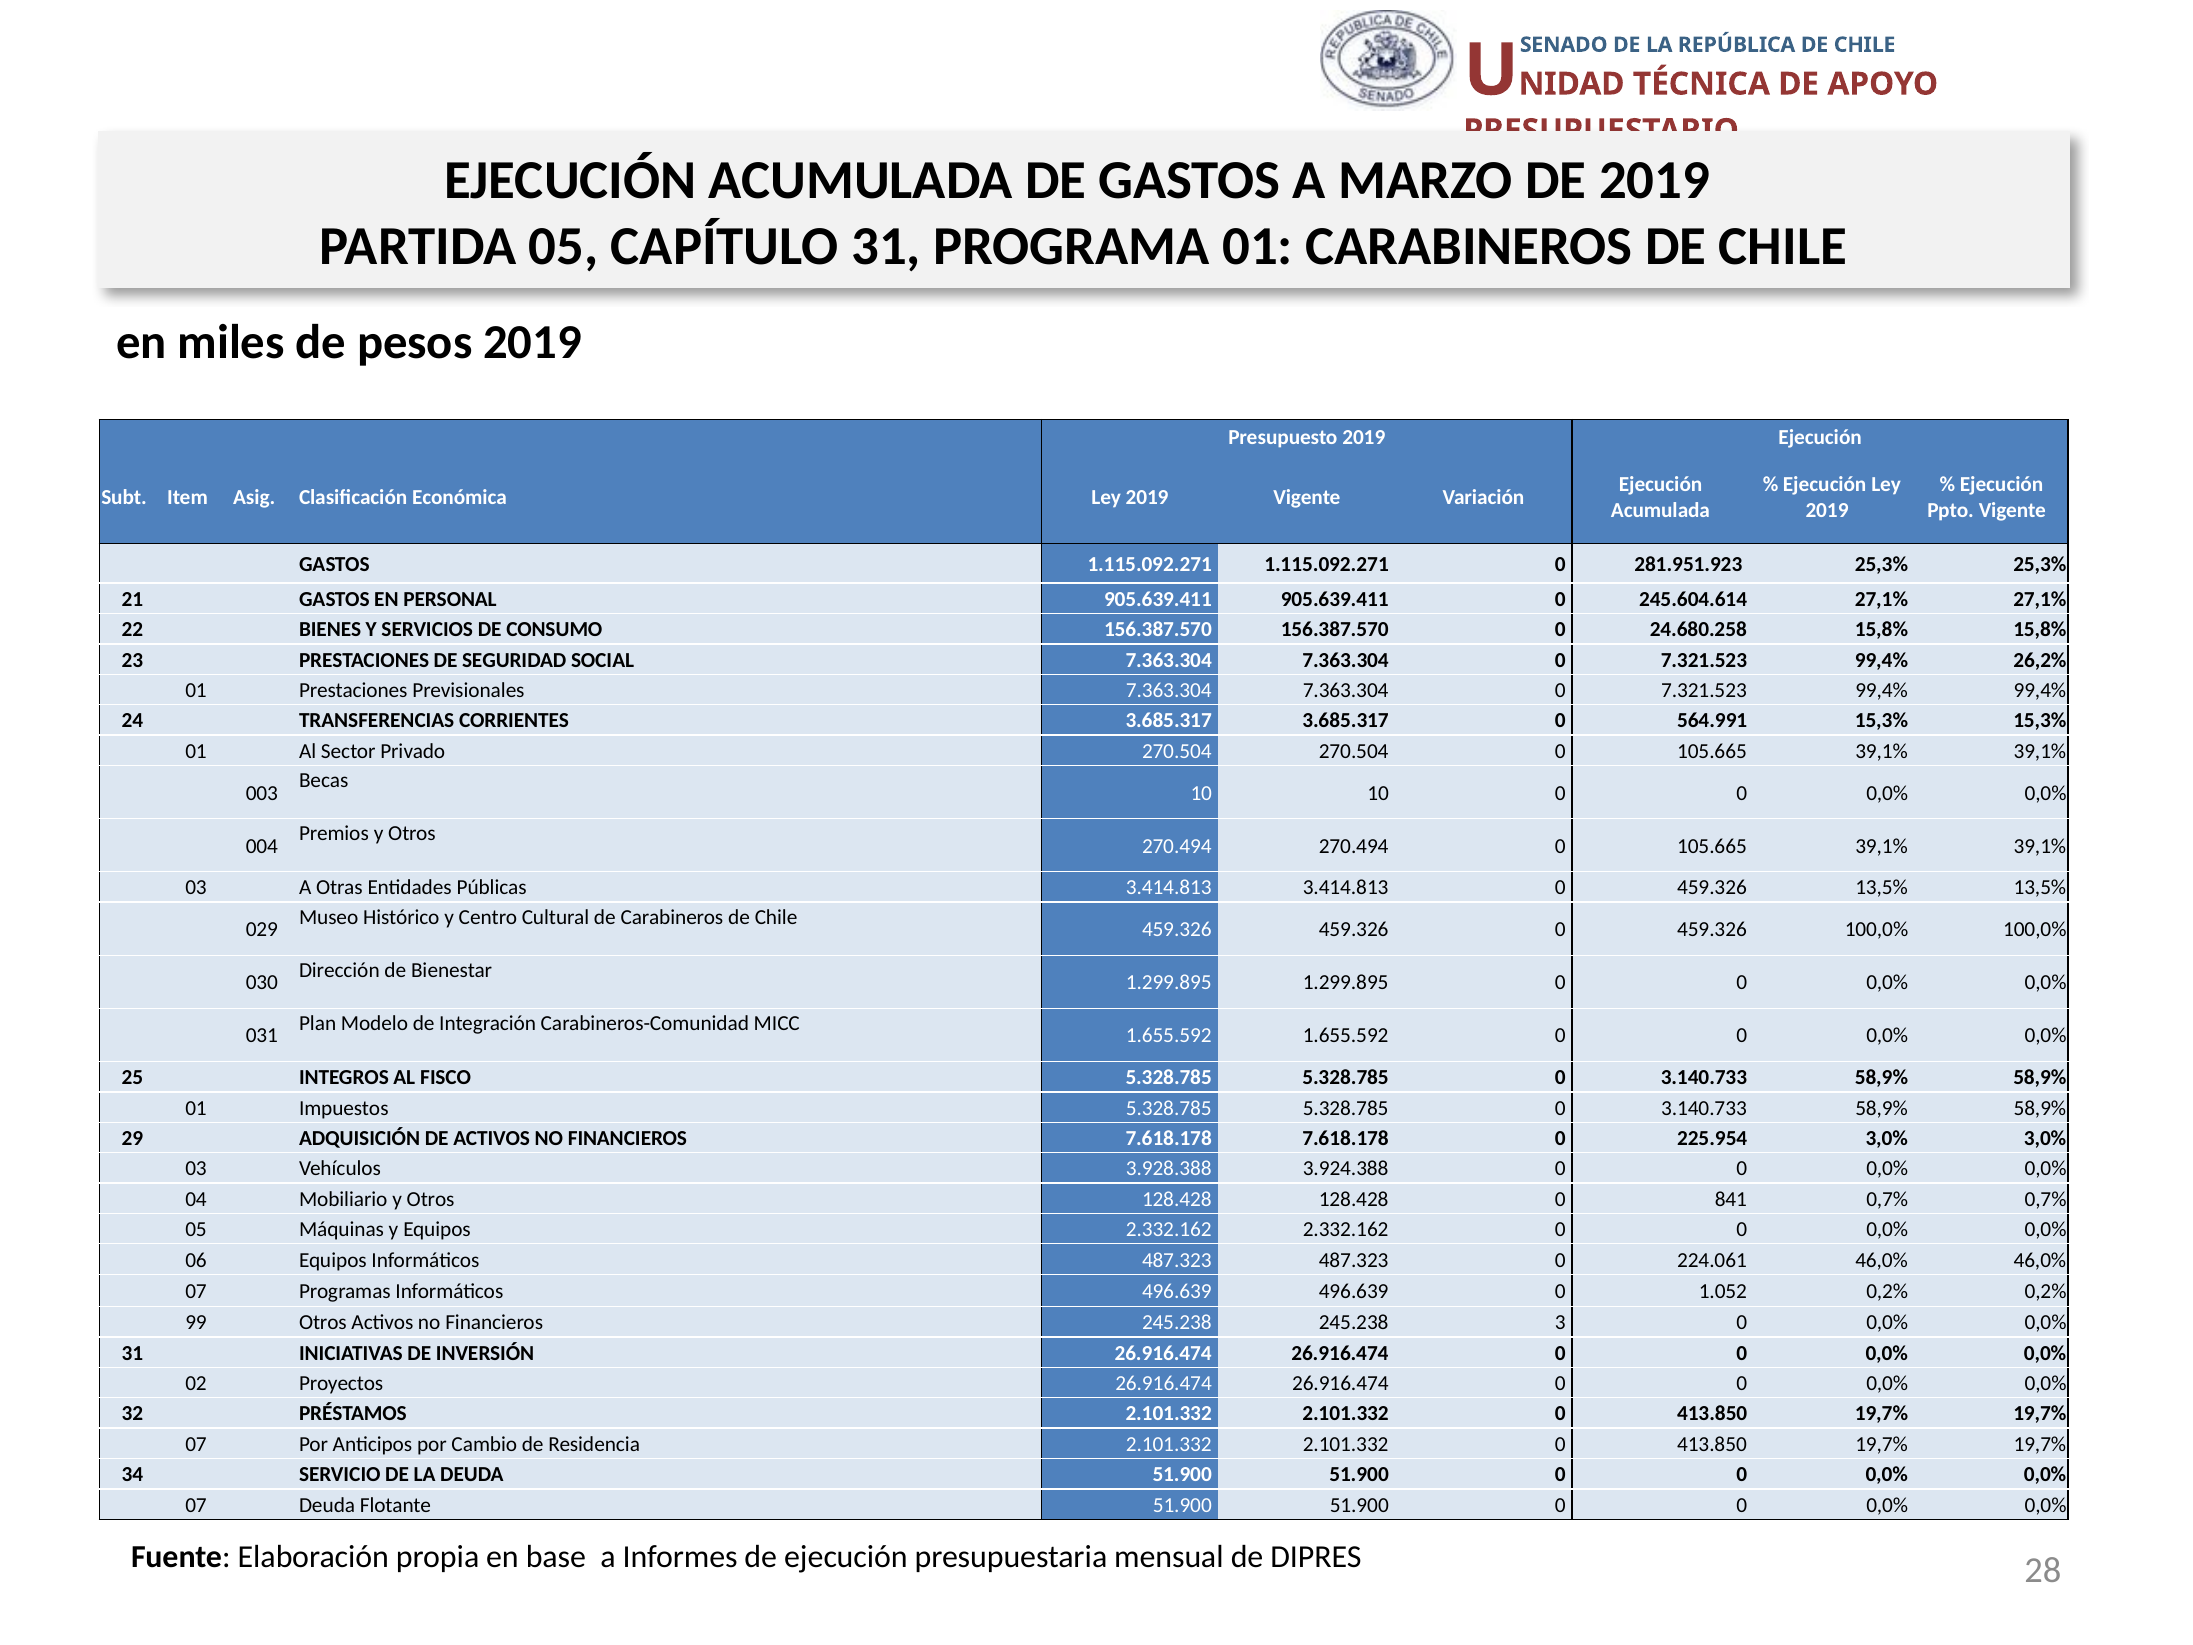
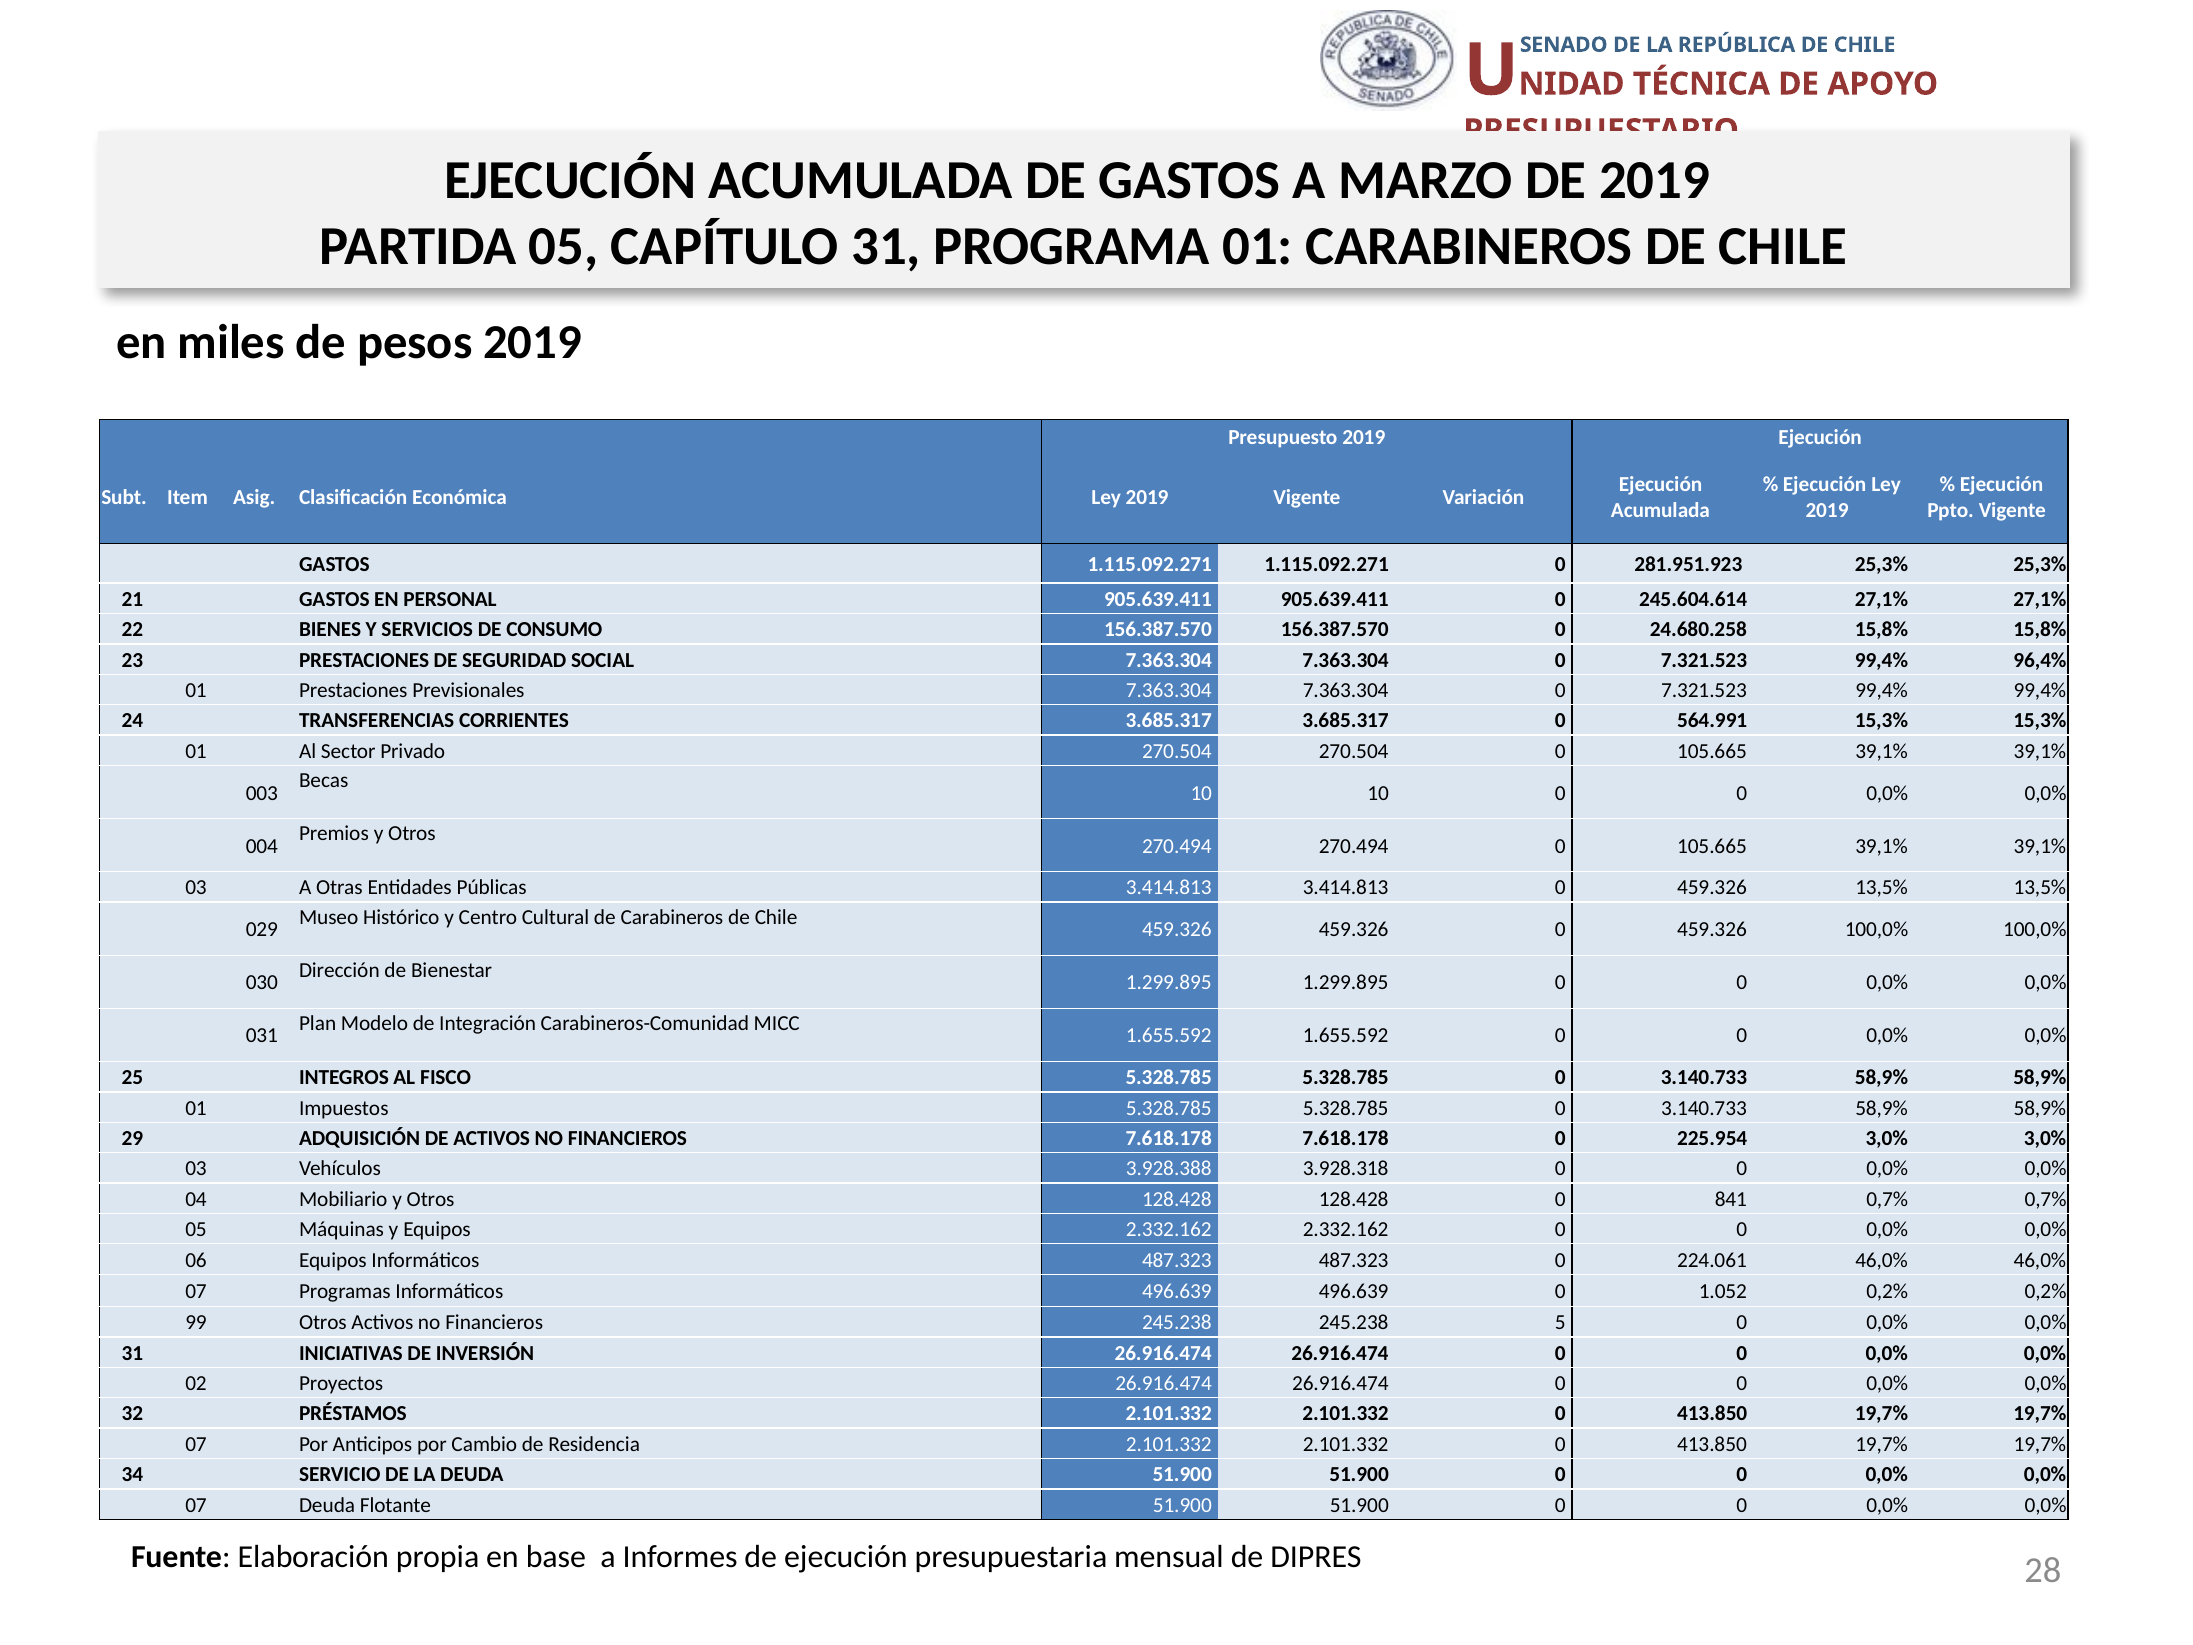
26,2%: 26,2% -> 96,4%
3.924.388: 3.924.388 -> 3.928.318
3: 3 -> 5
